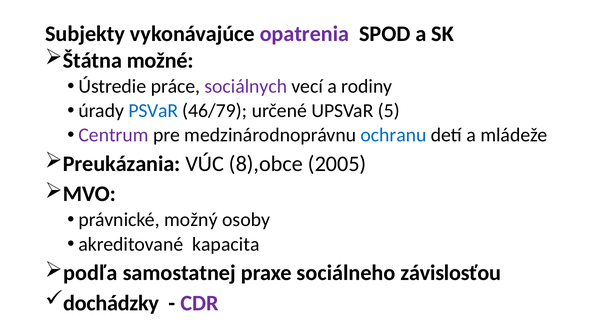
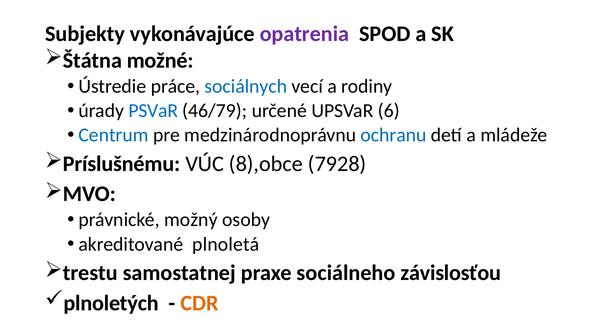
sociálnych colour: purple -> blue
5: 5 -> 6
Centrum colour: purple -> blue
Preukázania: Preukázania -> Príslušnému
2005: 2005 -> 7928
kapacita: kapacita -> plnoletá
podľa: podľa -> trestu
dochádzky: dochádzky -> plnoletých
CDR colour: purple -> orange
